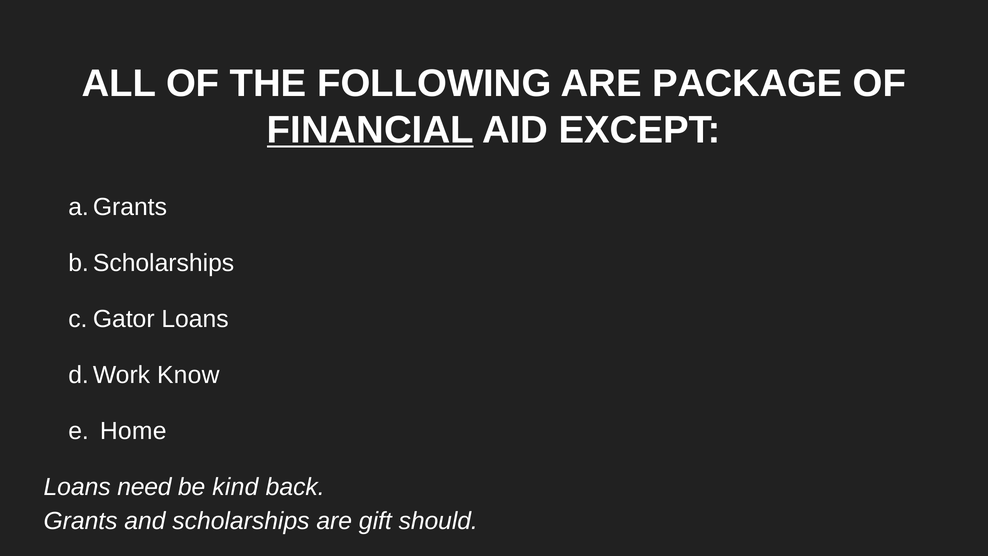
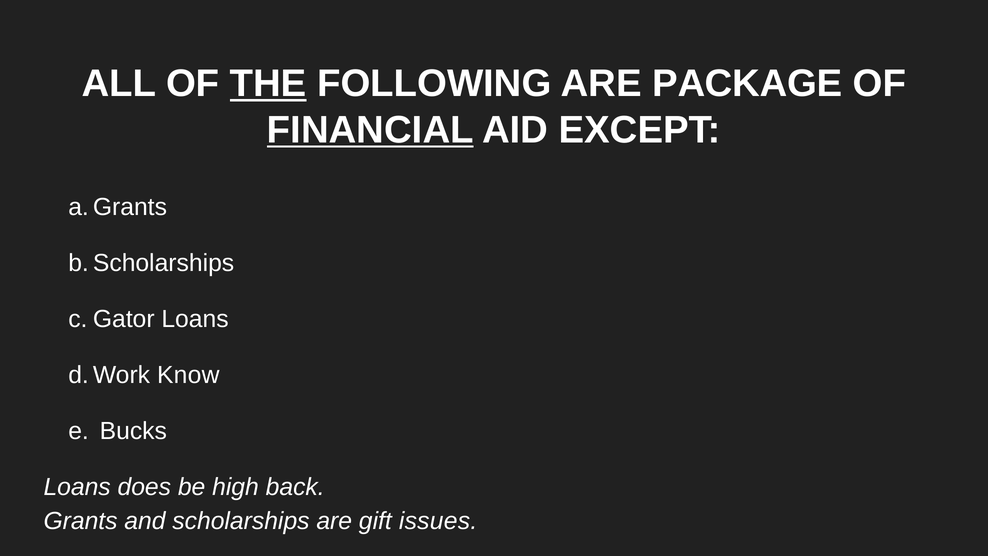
THE underline: none -> present
Home: Home -> Bucks
need: need -> does
kind: kind -> high
should: should -> issues
